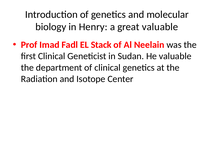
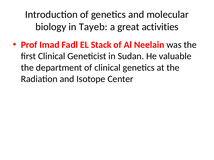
Henry: Henry -> Tayeb
great valuable: valuable -> activities
